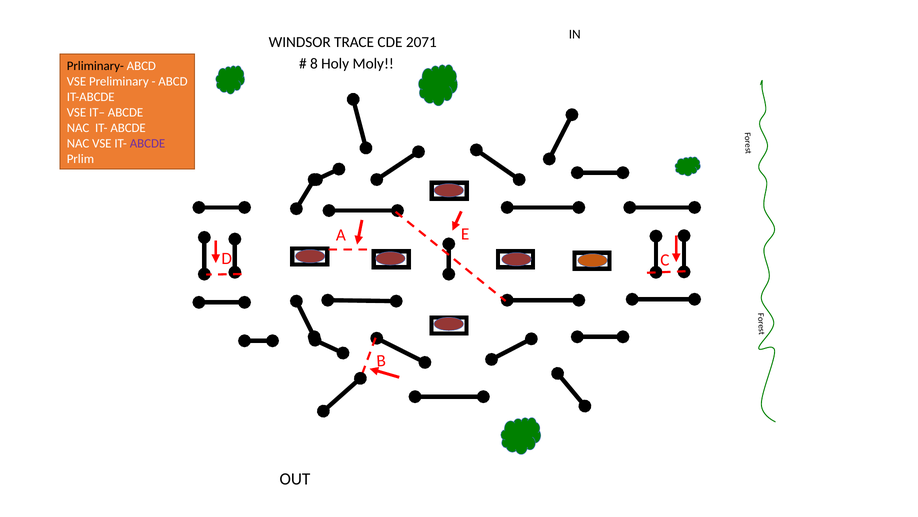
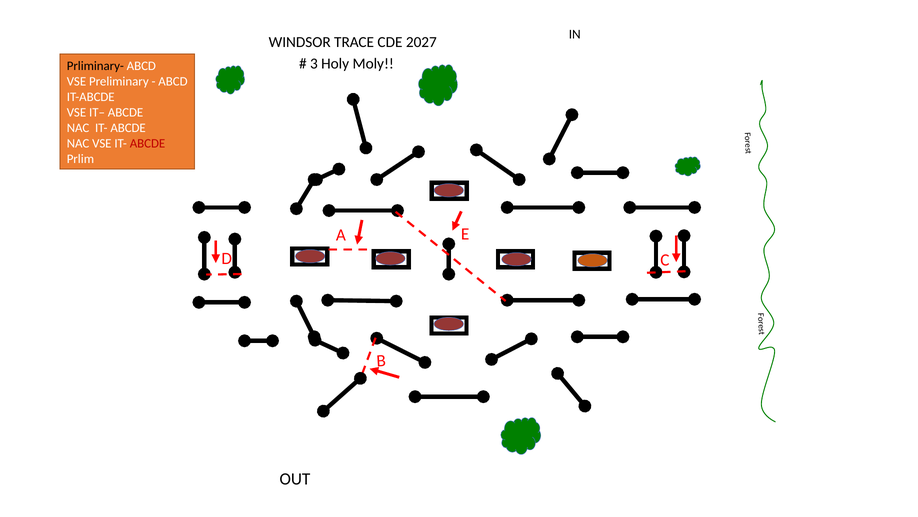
2071: 2071 -> 2027
8: 8 -> 3
ABCDE at (147, 143) colour: purple -> red
